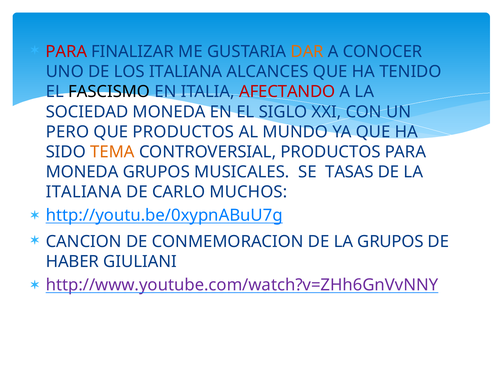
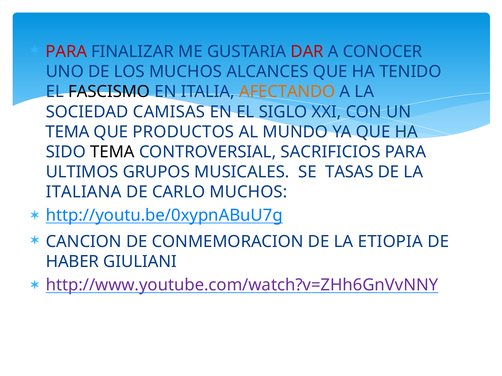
DAR colour: orange -> red
LOS ITALIANA: ITALIANA -> MUCHOS
AFECTANDO colour: red -> orange
SOCIEDAD MONEDA: MONEDA -> CAMISAS
PERO at (67, 132): PERO -> TEMA
TEMA at (112, 152) colour: orange -> black
CONTROVERSIAL PRODUCTOS: PRODUCTOS -> SACRIFICIOS
MONEDA at (82, 172): MONEDA -> ULTIMOS
LA GRUPOS: GRUPOS -> ETIOPIA
